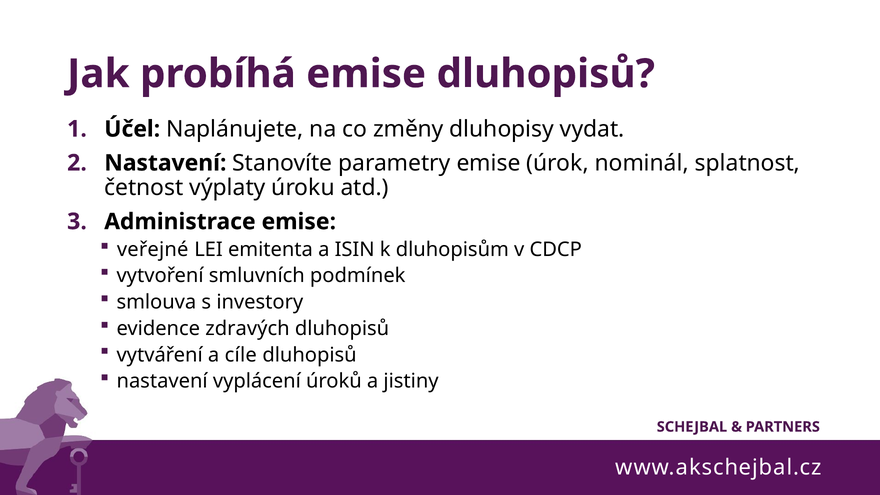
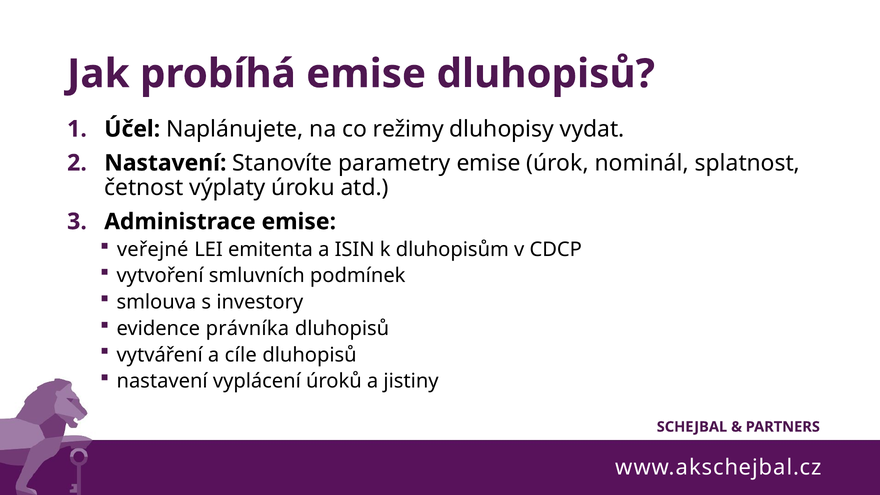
změny: změny -> režimy
zdravých: zdravých -> právníka
